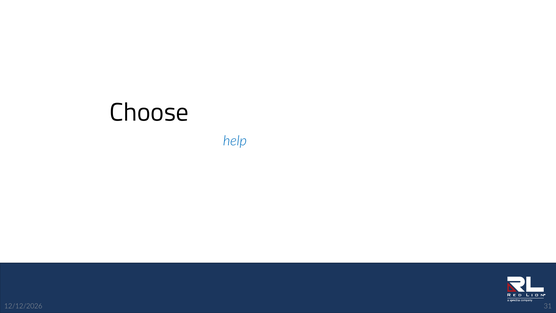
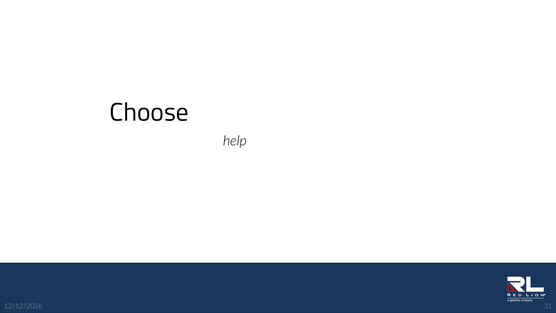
help colour: blue -> black
